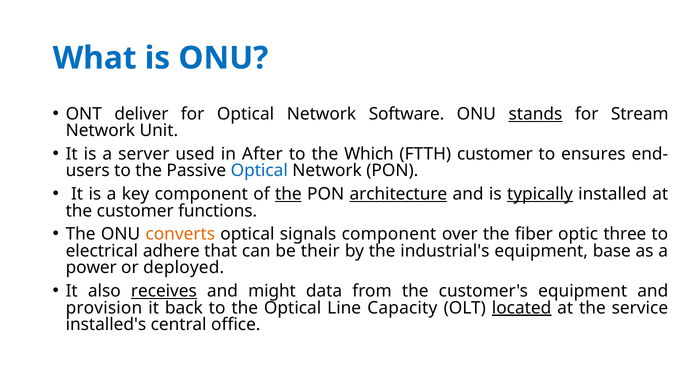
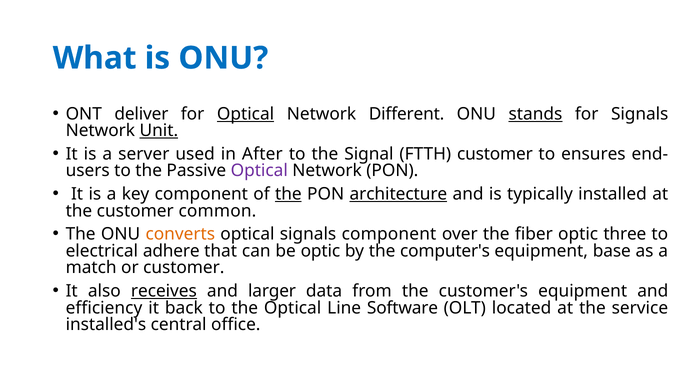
Optical at (246, 114) underline: none -> present
Software: Software -> Different
for Stream: Stream -> Signals
Unit underline: none -> present
Which: Which -> Signal
Optical at (259, 171) colour: blue -> purple
typically underline: present -> none
functions: functions -> common
be their: their -> optic
industrial's: industrial's -> computer's
power: power -> match
or deployed: deployed -> customer
might: might -> larger
provision: provision -> efficiency
Capacity: Capacity -> Software
located underline: present -> none
